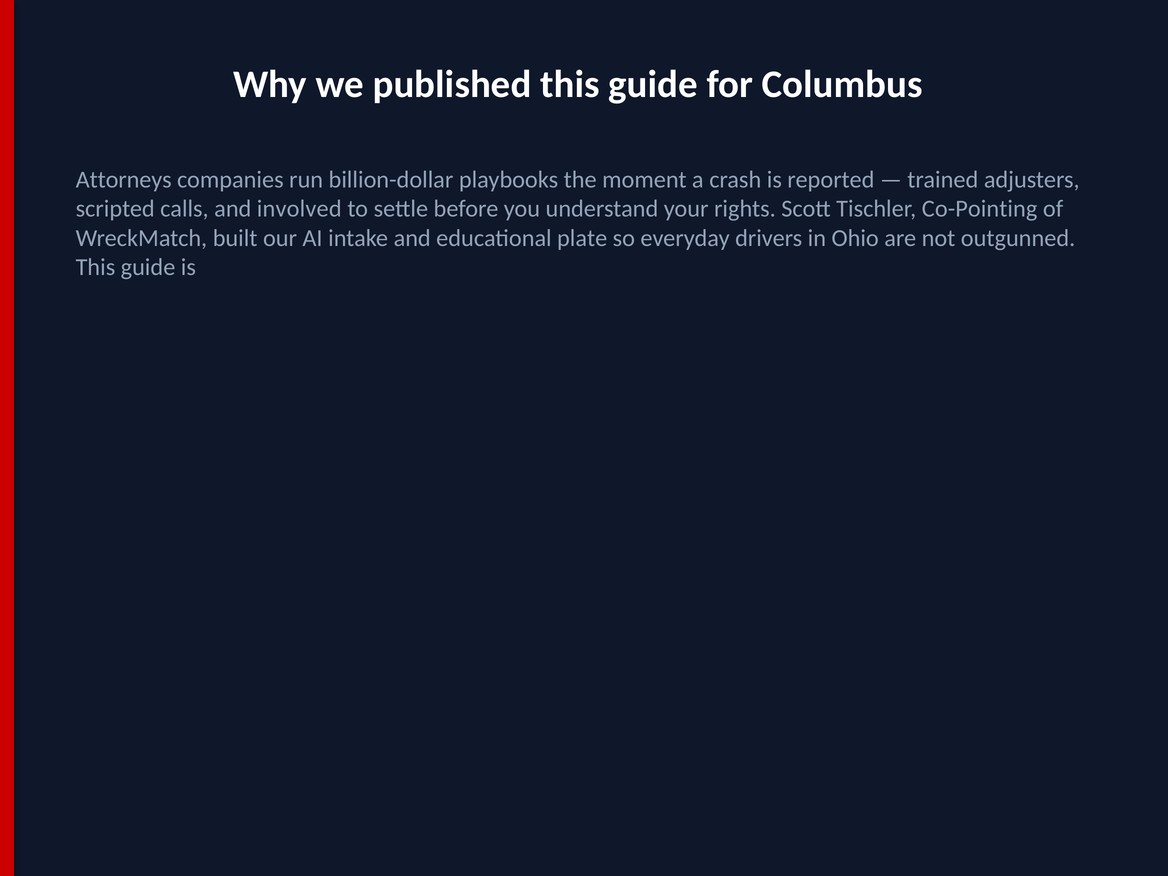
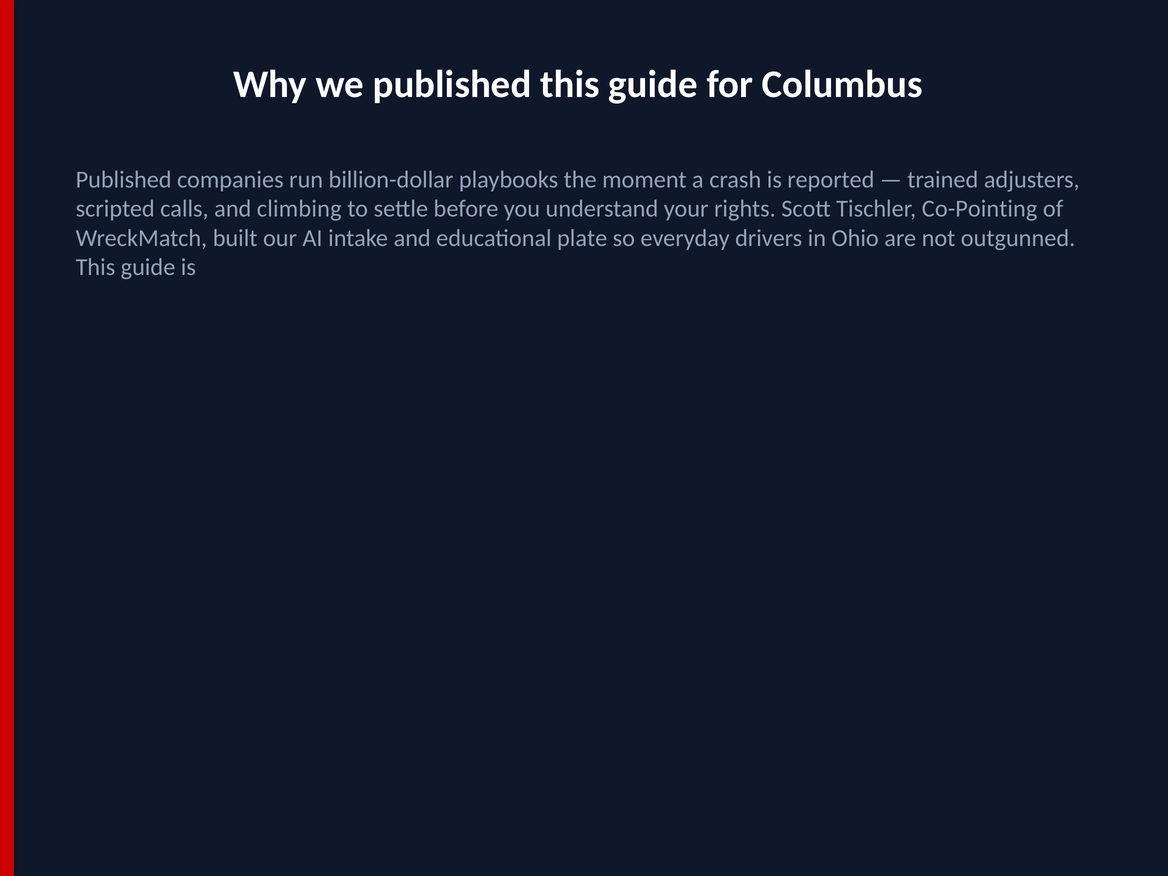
Attorneys at (124, 180): Attorneys -> Published
involved: involved -> climbing
